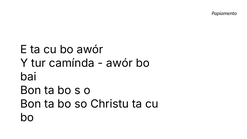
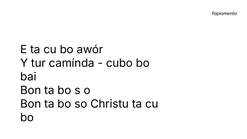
awór at (119, 63): awór -> cubo
